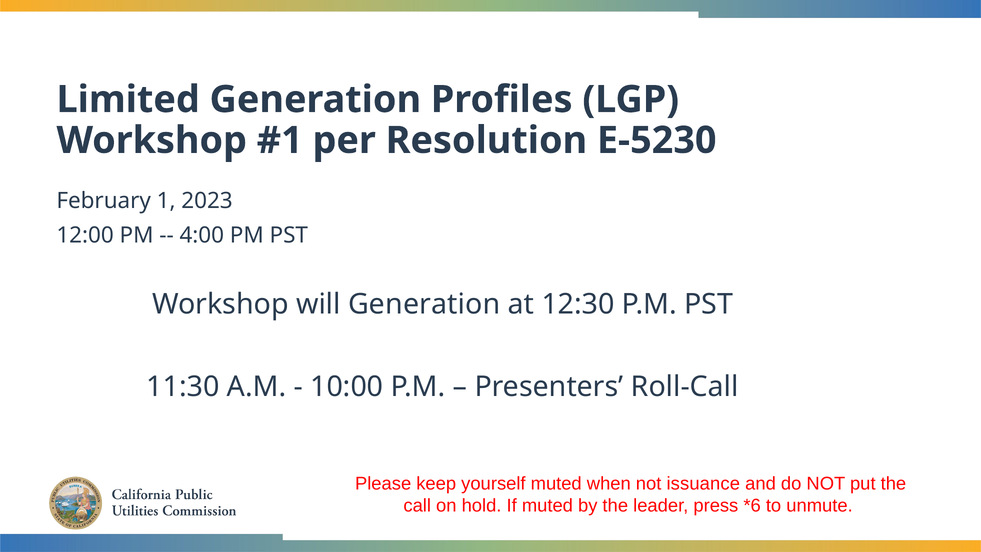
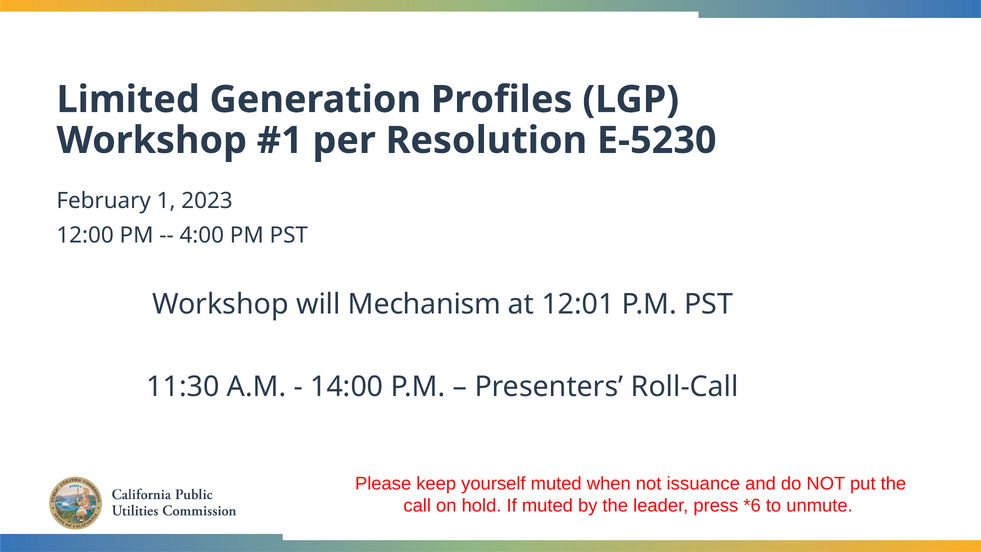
will Generation: Generation -> Mechanism
12:30: 12:30 -> 12:01
10:00: 10:00 -> 14:00
